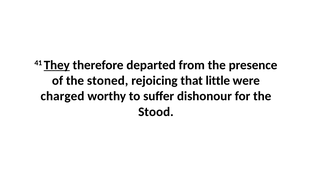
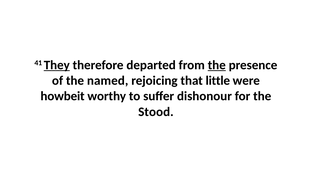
the at (217, 65) underline: none -> present
stoned: stoned -> named
charged: charged -> howbeit
